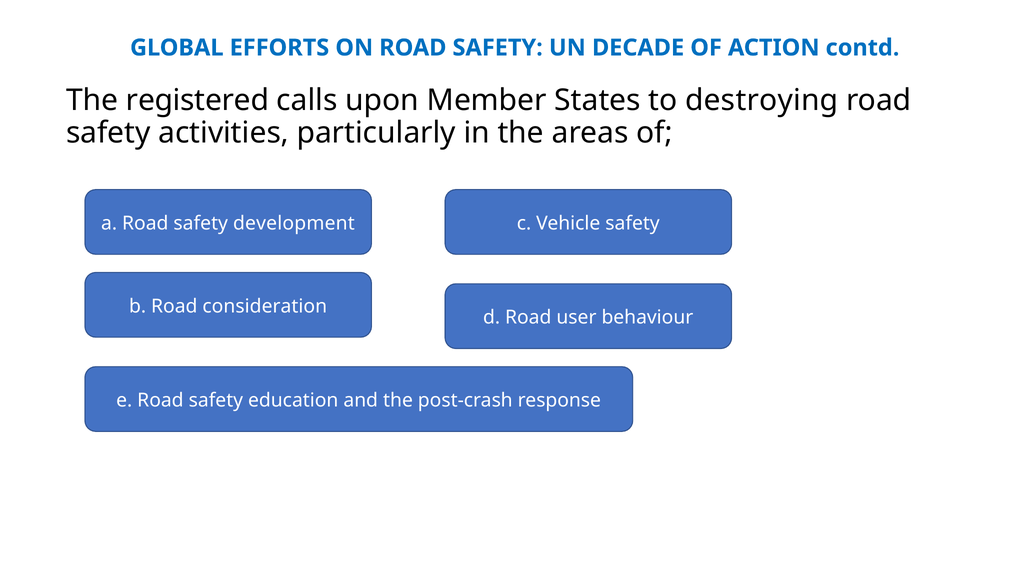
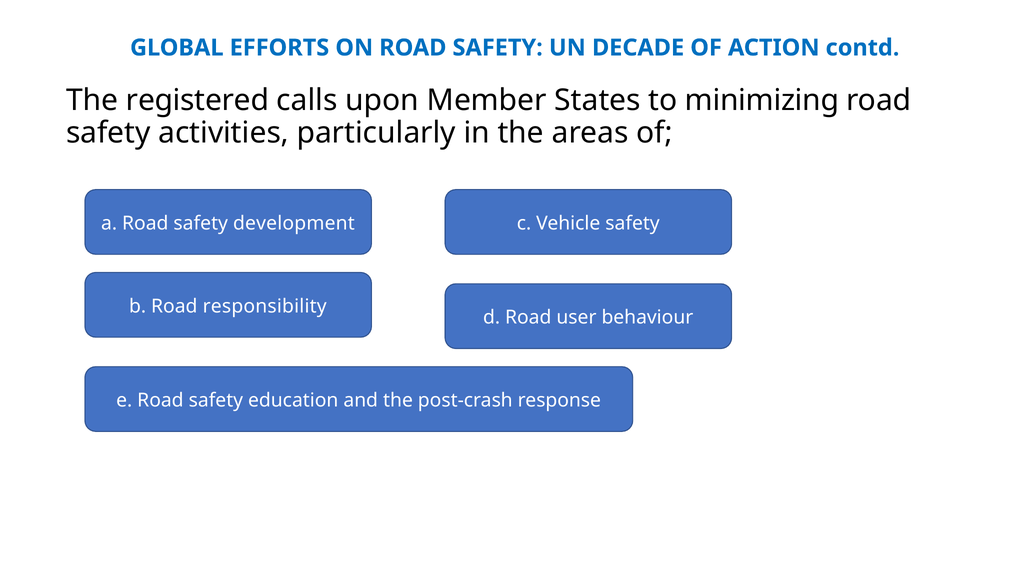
destroying: destroying -> minimizing
consideration: consideration -> responsibility
